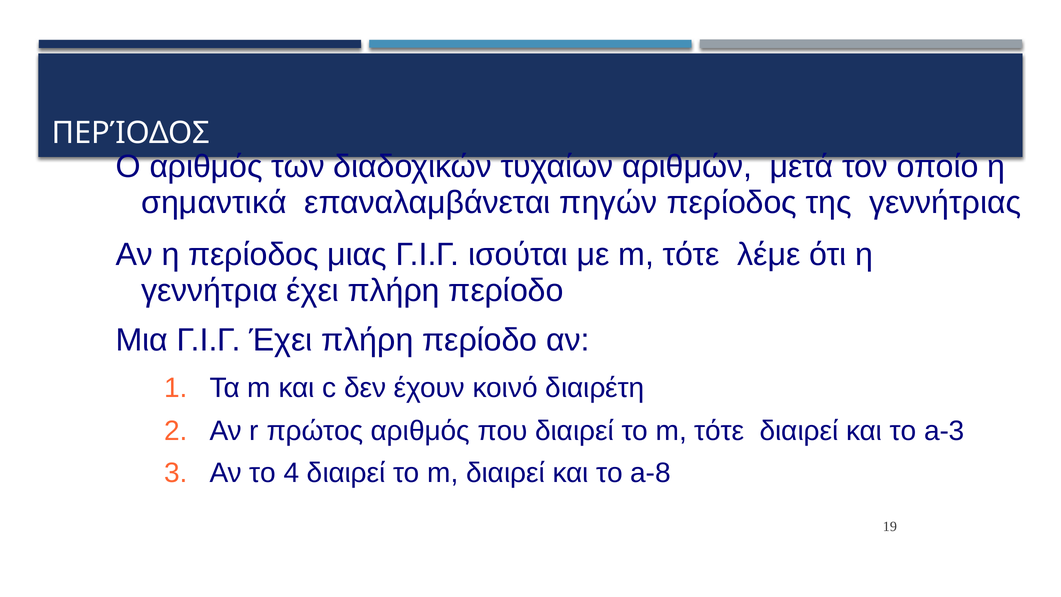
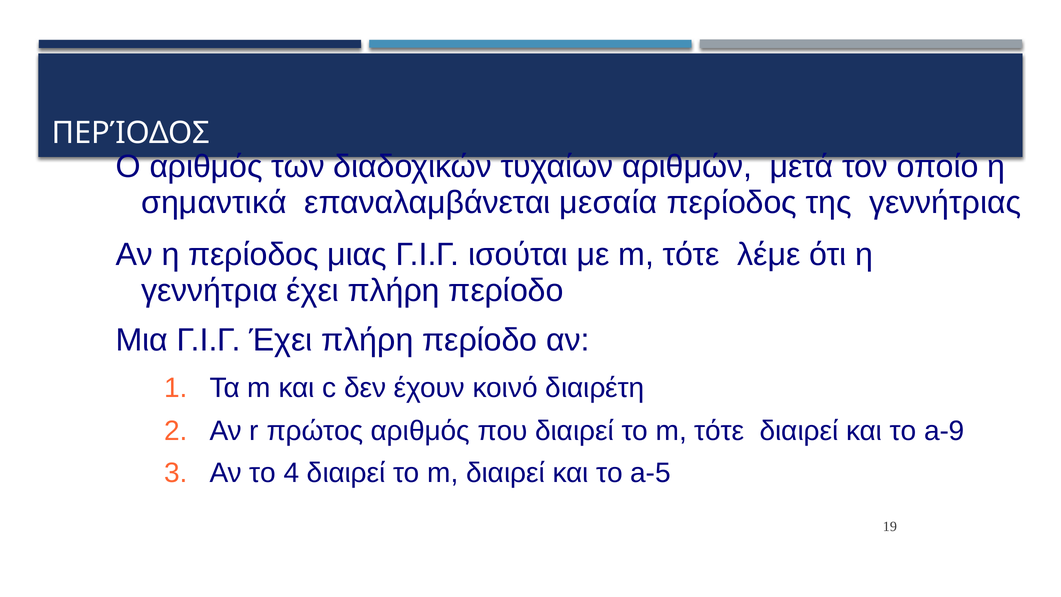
πηγών: πηγών -> μεσαία
a-3: a-3 -> a-9
a-8: a-8 -> a-5
